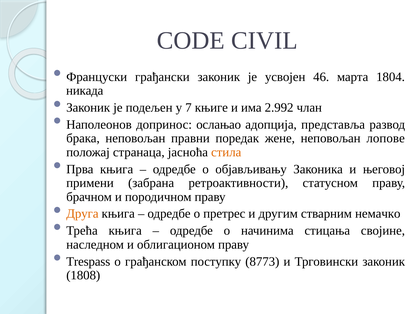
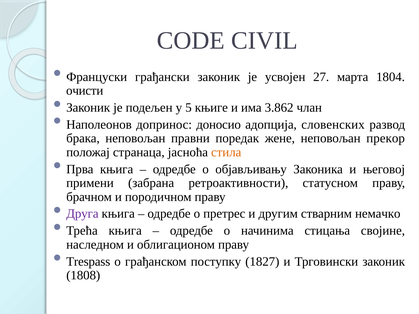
46: 46 -> 27
никада: никада -> очисти
7: 7 -> 5
2.992: 2.992 -> 3.862
ослањао: ослањао -> доносио
представља: представља -> словенских
лопове: лопове -> прекор
Друга colour: orange -> purple
8773: 8773 -> 1827
